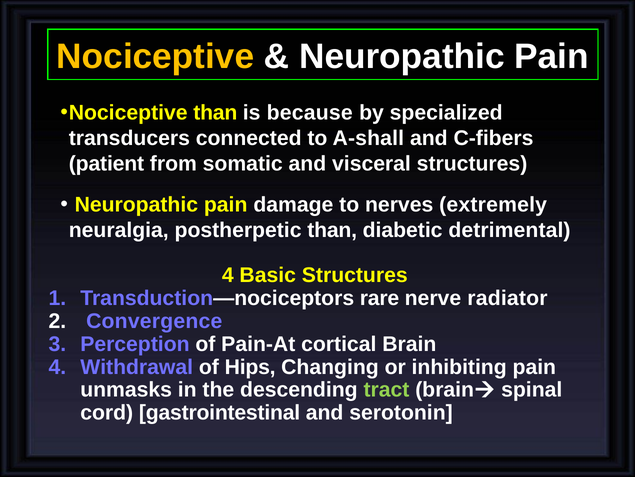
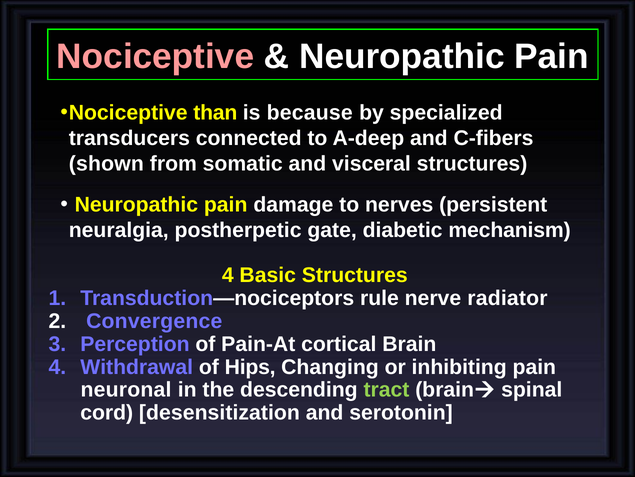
Nociceptive at (155, 57) colour: yellow -> pink
A-shall: A-shall -> A-deep
patient: patient -> shown
extremely: extremely -> persistent
postherpetic than: than -> gate
detrimental: detrimental -> mechanism
rare: rare -> rule
unmasks: unmasks -> neuronal
gastrointestinal: gastrointestinal -> desensitization
